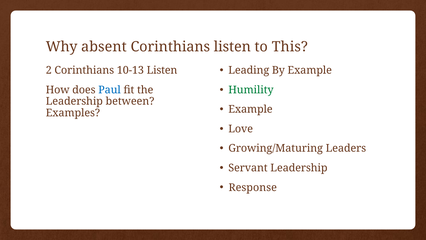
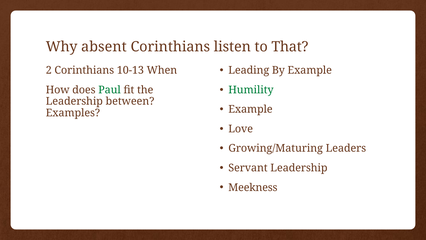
This: This -> That
10-13 Listen: Listen -> When
Paul colour: blue -> green
Response: Response -> Meekness
